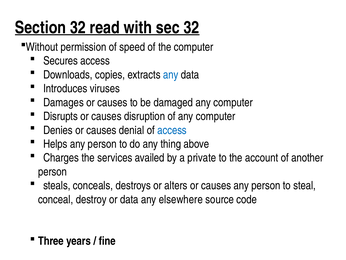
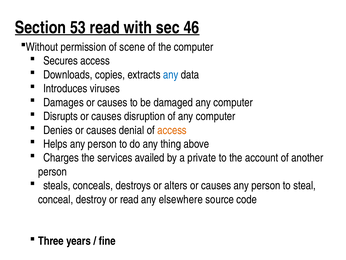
Section 32: 32 -> 53
sec 32: 32 -> 46
speed: speed -> scene
access at (172, 130) colour: blue -> orange
or data: data -> read
